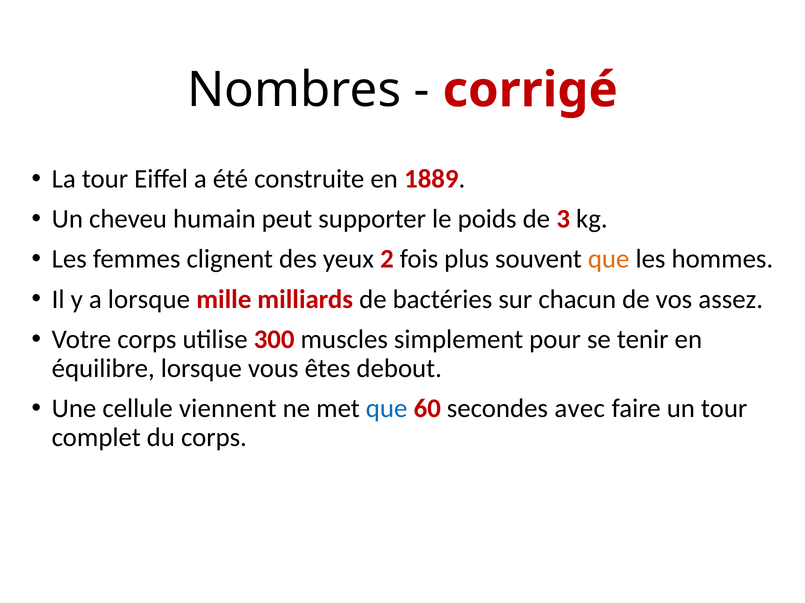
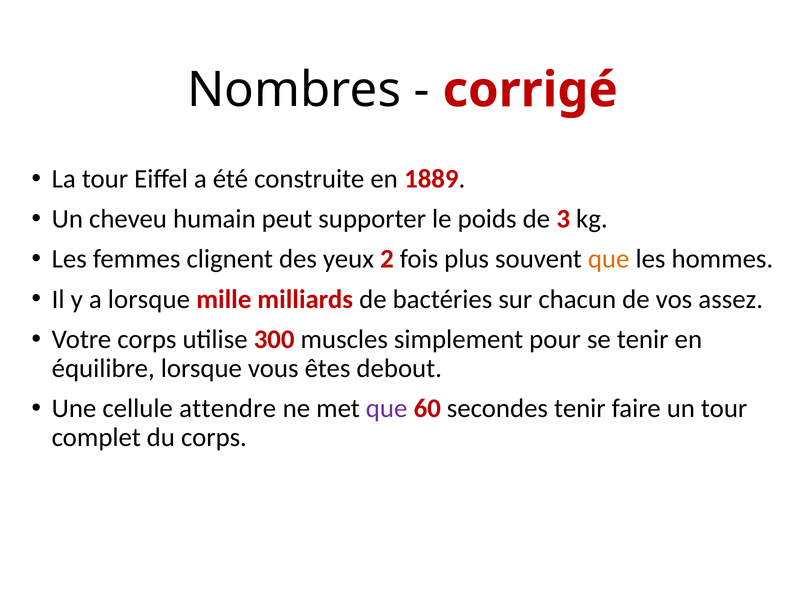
viennent: viennent -> attendre
que at (387, 409) colour: blue -> purple
secondes avec: avec -> tenir
